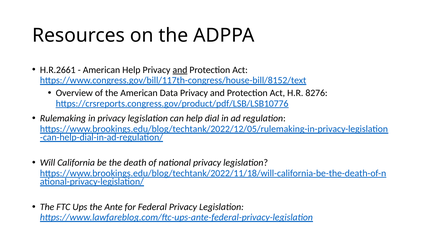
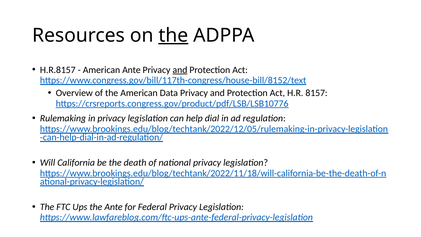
the at (173, 35) underline: none -> present
H.R.2661: H.R.2661 -> H.R.8157
American Help: Help -> Ante
8276: 8276 -> 8157
